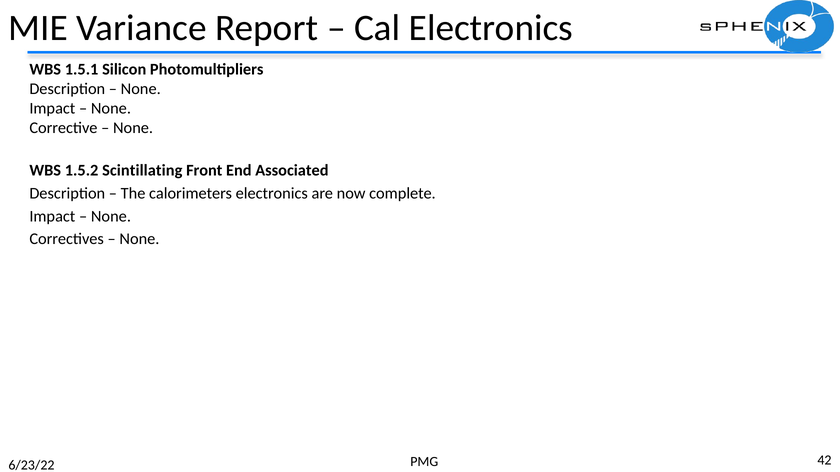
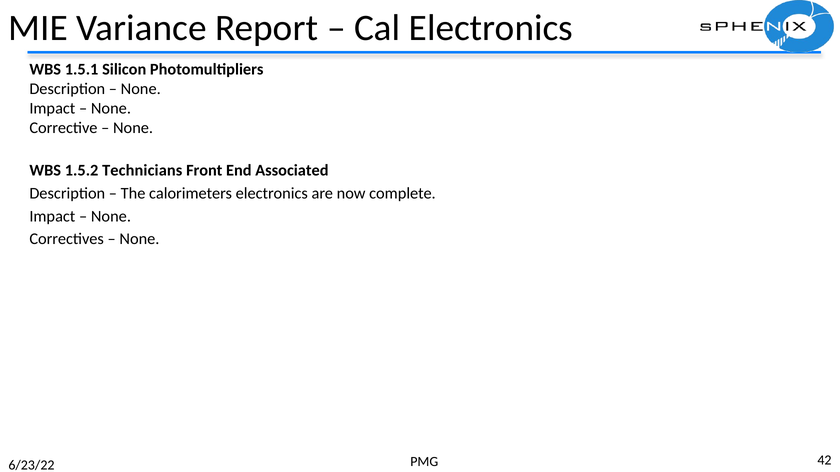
Scintillating: Scintillating -> Technicians
